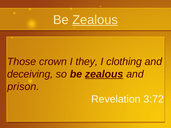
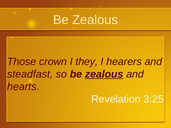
Zealous at (95, 20) underline: present -> none
clothing: clothing -> hearers
deceiving: deceiving -> steadfast
prison: prison -> hearts
3:72: 3:72 -> 3:25
